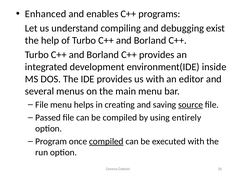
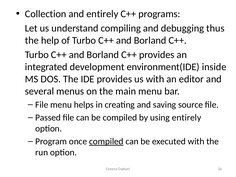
Enhanced: Enhanced -> Collection
and enables: enables -> entirely
exist: exist -> thus
source underline: present -> none
